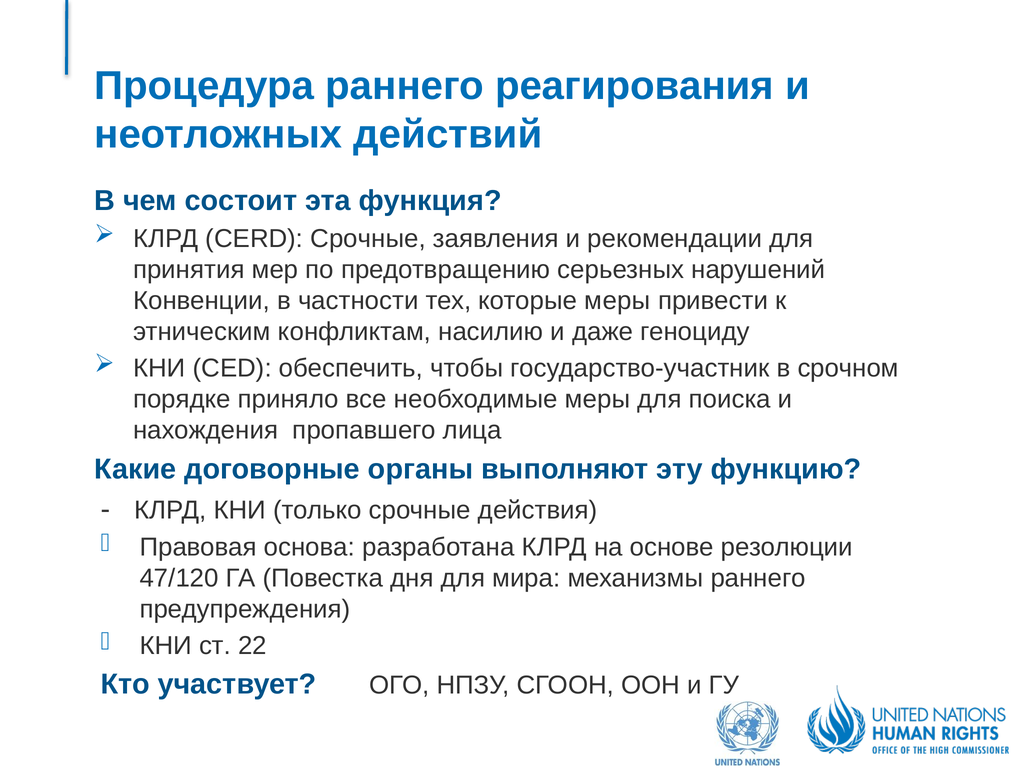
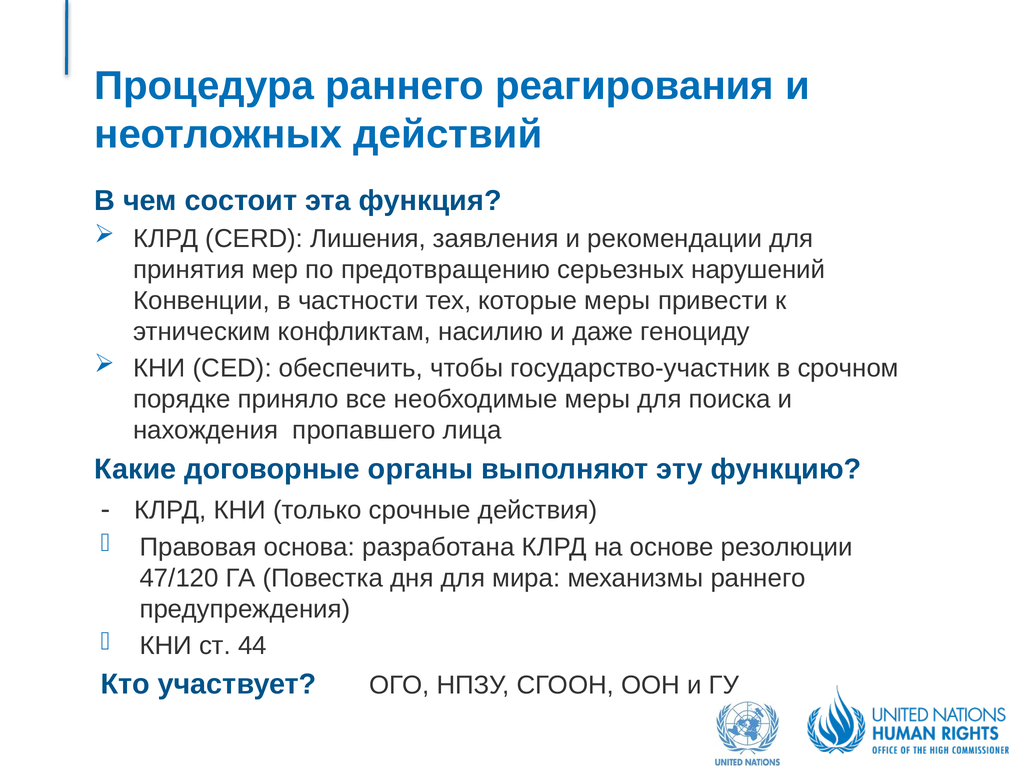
CERD Срочные: Срочные -> Лишения
22: 22 -> 44
